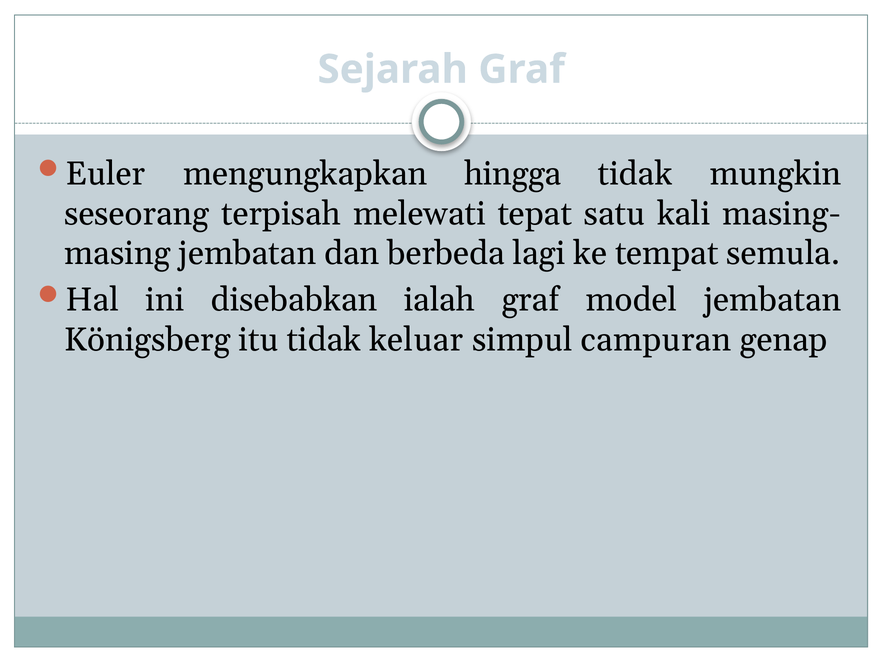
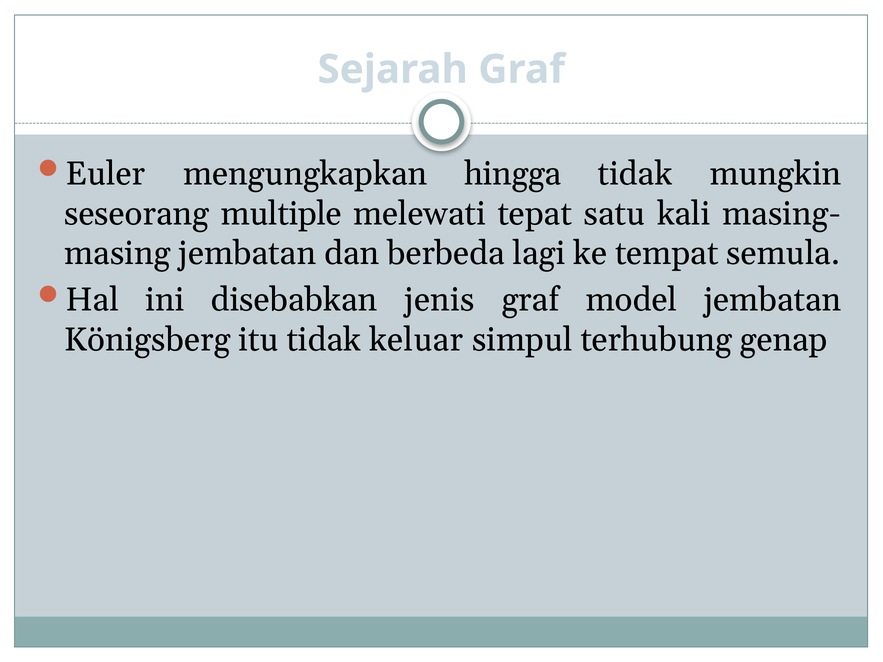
terpisah: terpisah -> multiple
ialah: ialah -> jenis
campuran: campuran -> terhubung
